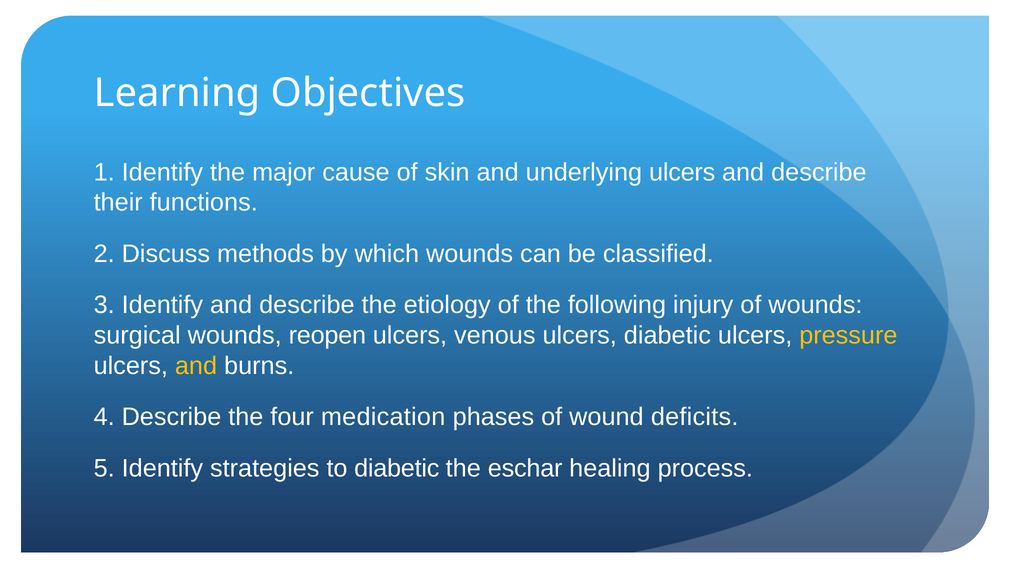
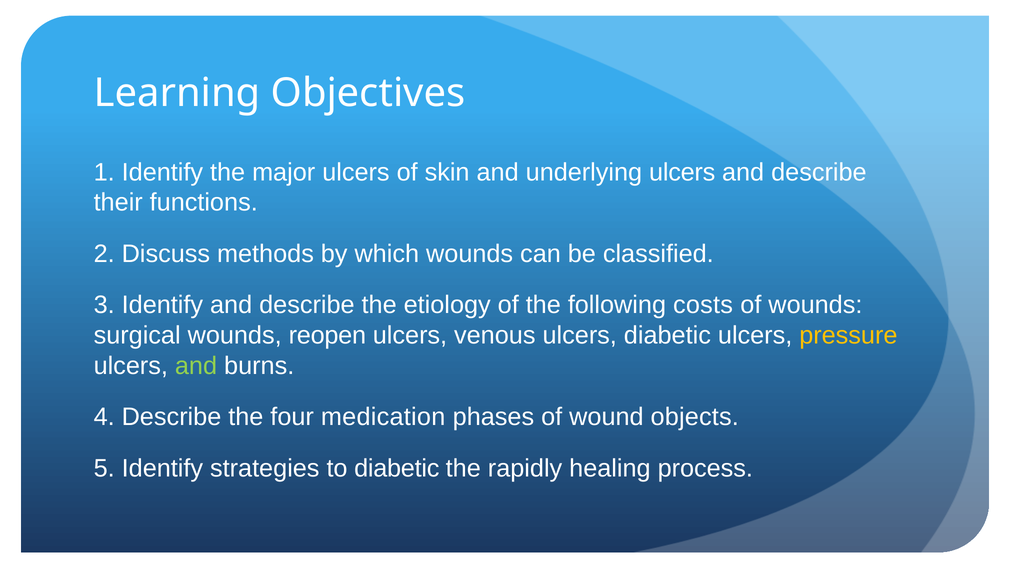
major cause: cause -> ulcers
injury: injury -> costs
and at (196, 366) colour: yellow -> light green
deficits: deficits -> objects
eschar: eschar -> rapidly
